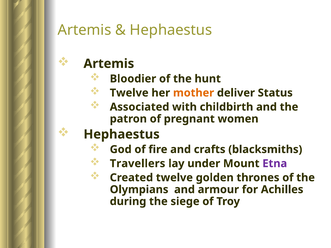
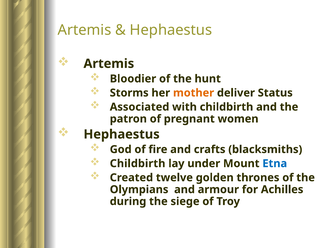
Twelve at (129, 93): Twelve -> Storms
Travellers at (138, 164): Travellers -> Childbirth
Etna colour: purple -> blue
